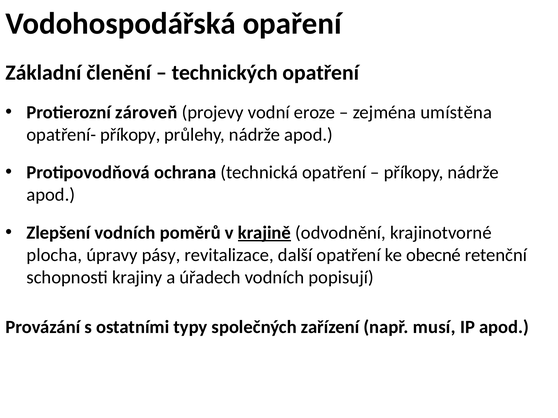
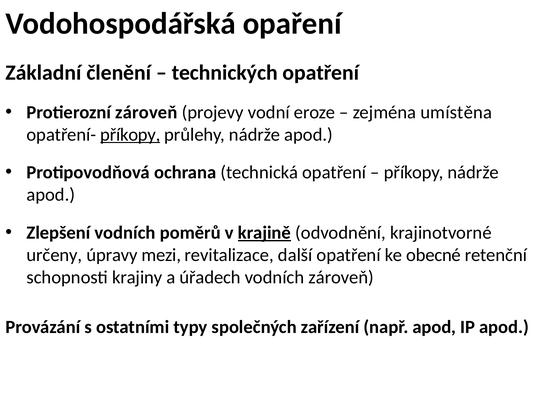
příkopy at (130, 135) underline: none -> present
plocha: plocha -> určeny
pásy: pásy -> mezi
vodních popisují: popisují -> zároveň
např musí: musí -> apod
